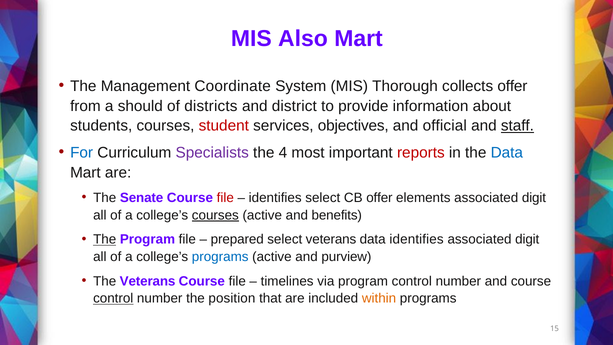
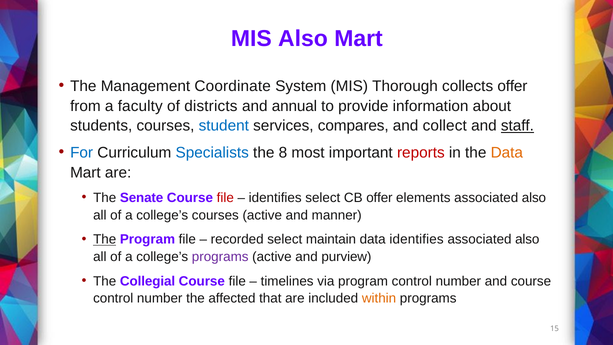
should: should -> faculty
district: district -> annual
student colour: red -> blue
objectives: objectives -> compares
official: official -> collect
Specialists colour: purple -> blue
4: 4 -> 8
Data at (507, 153) colour: blue -> orange
elements associated digit: digit -> also
courses at (215, 215) underline: present -> none
benefits: benefits -> manner
prepared: prepared -> recorded
select veterans: veterans -> maintain
digit at (527, 239): digit -> also
programs at (220, 257) colour: blue -> purple
The Veterans: Veterans -> Collegial
control at (113, 298) underline: present -> none
position: position -> affected
